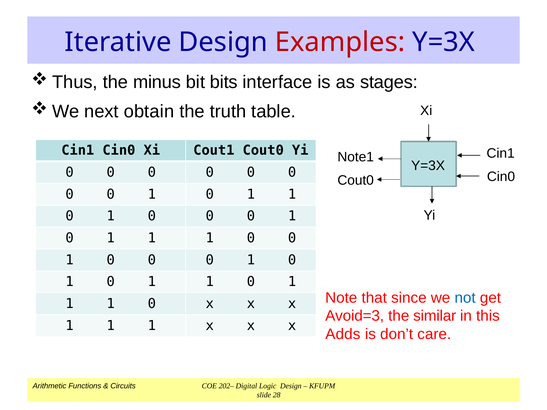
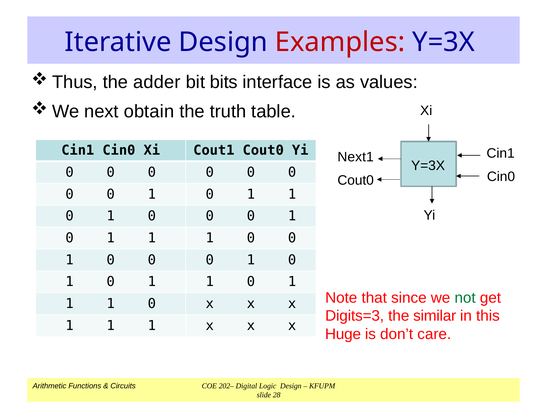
minus: minus -> adder
stages: stages -> values
Note1: Note1 -> Next1
not colour: blue -> green
Avoid=3: Avoid=3 -> Digits=3
Adds: Adds -> Huge
